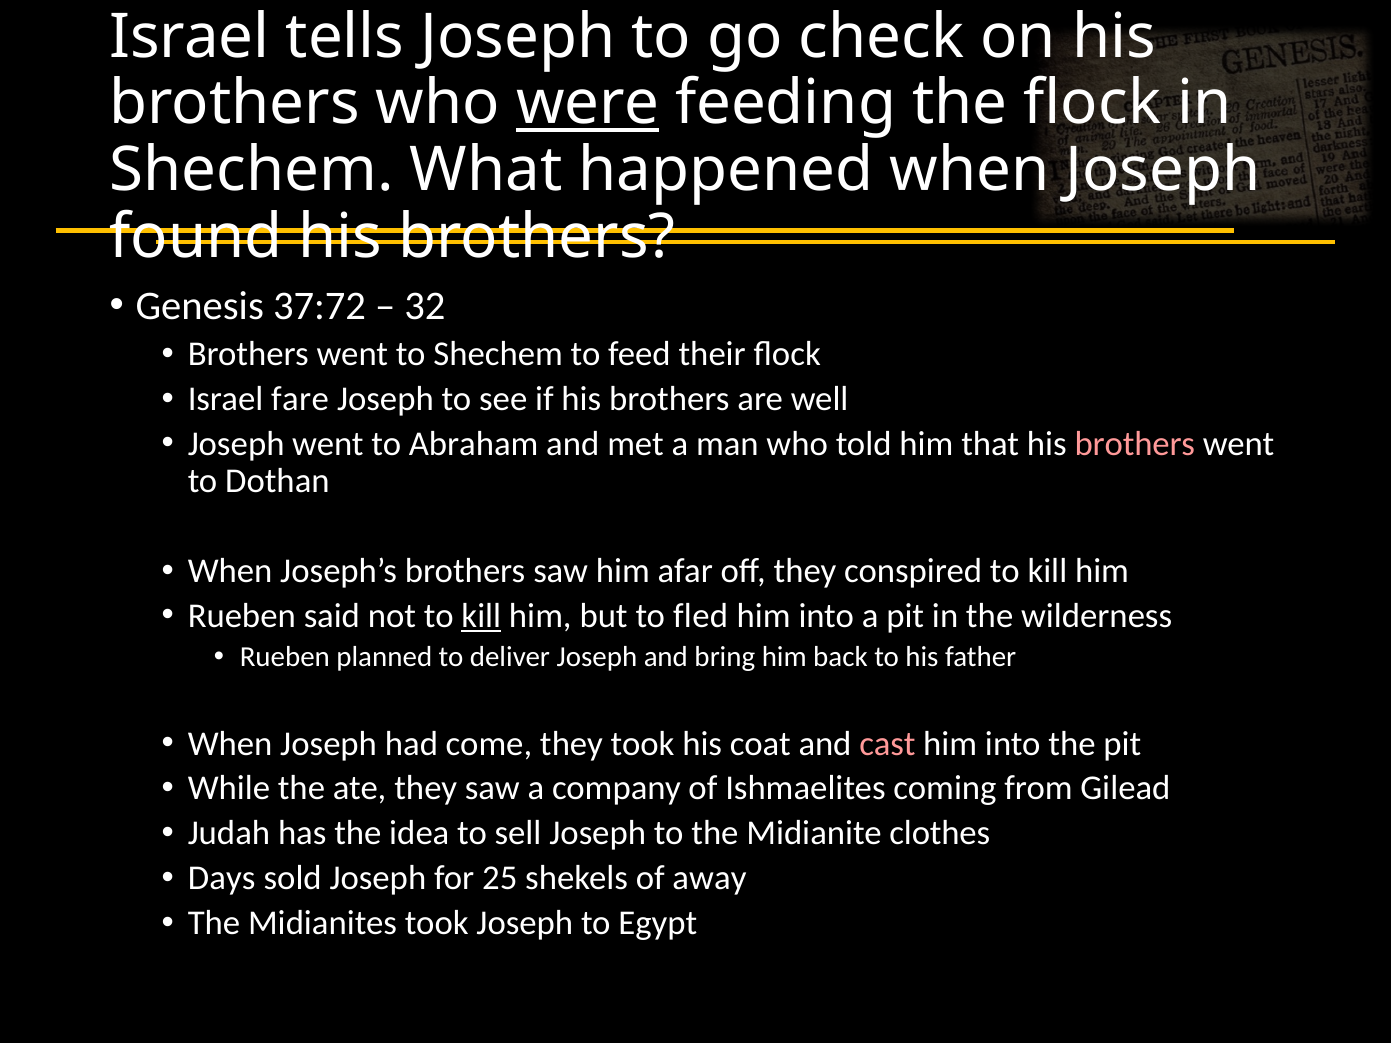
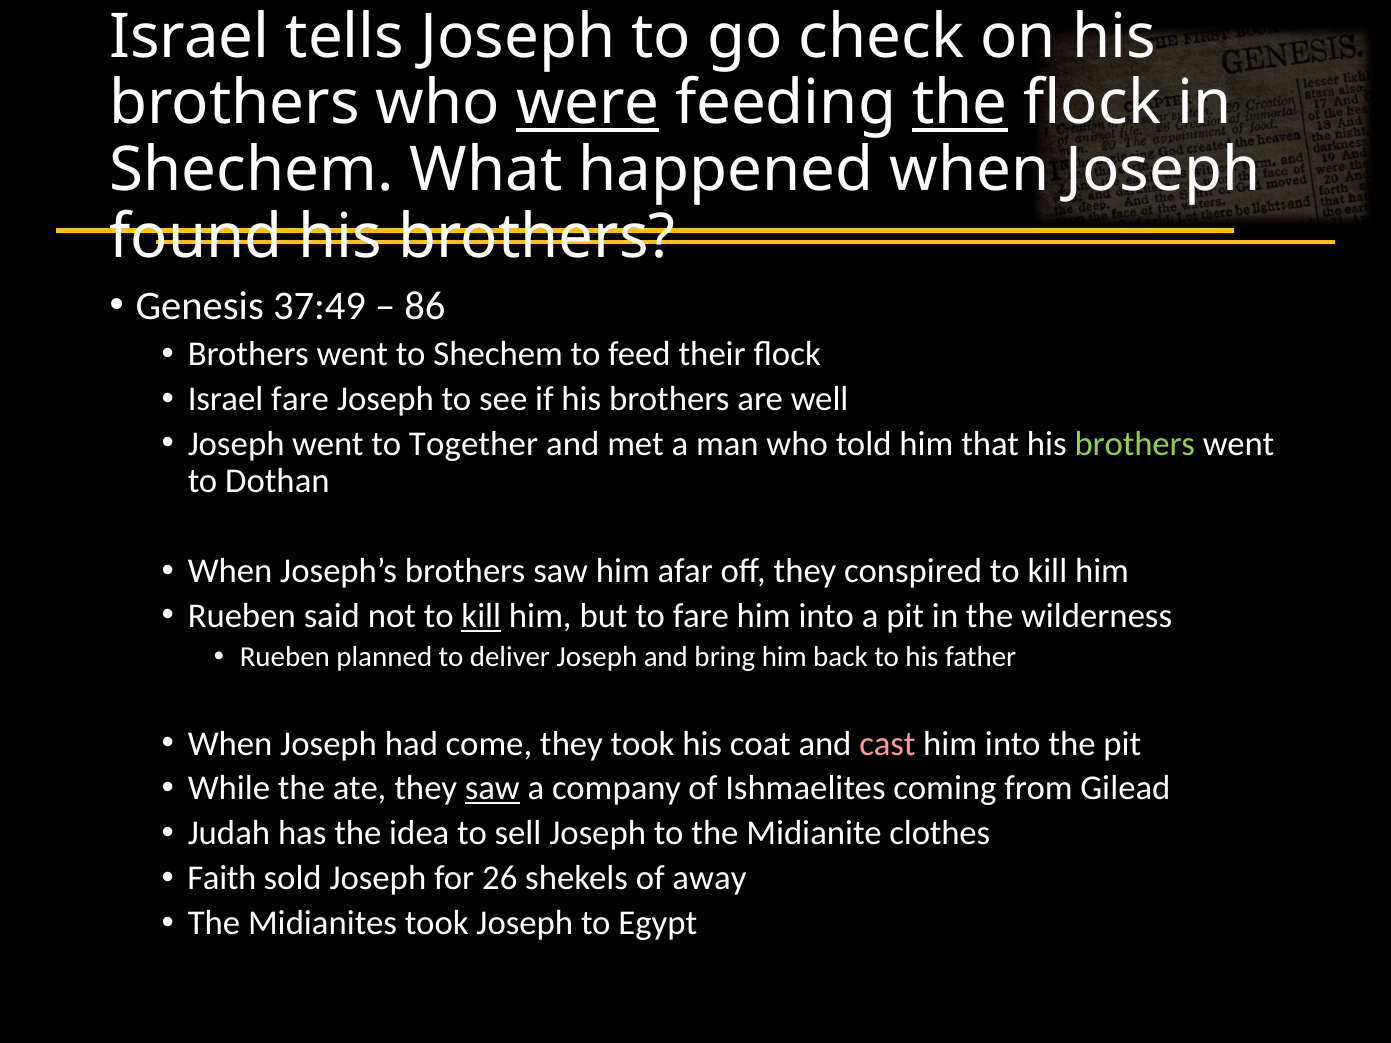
the at (960, 104) underline: none -> present
37:72: 37:72 -> 37:49
32: 32 -> 86
Abraham: Abraham -> Together
brothers at (1135, 444) colour: pink -> light green
to fled: fled -> fare
saw at (492, 789) underline: none -> present
Days: Days -> Faith
25: 25 -> 26
